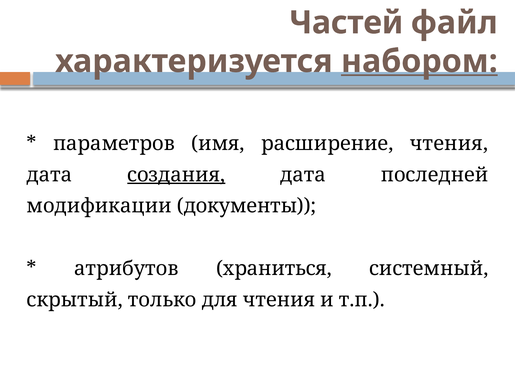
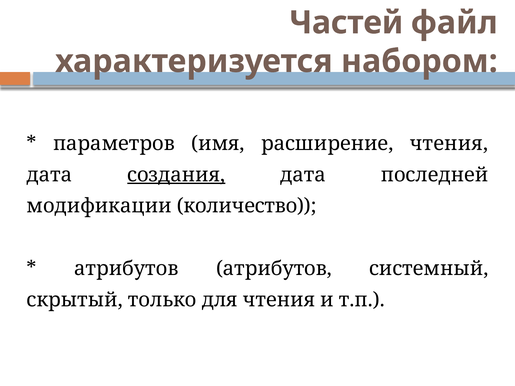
набором underline: present -> none
документы: документы -> количество
атрибутов храниться: храниться -> атрибутов
